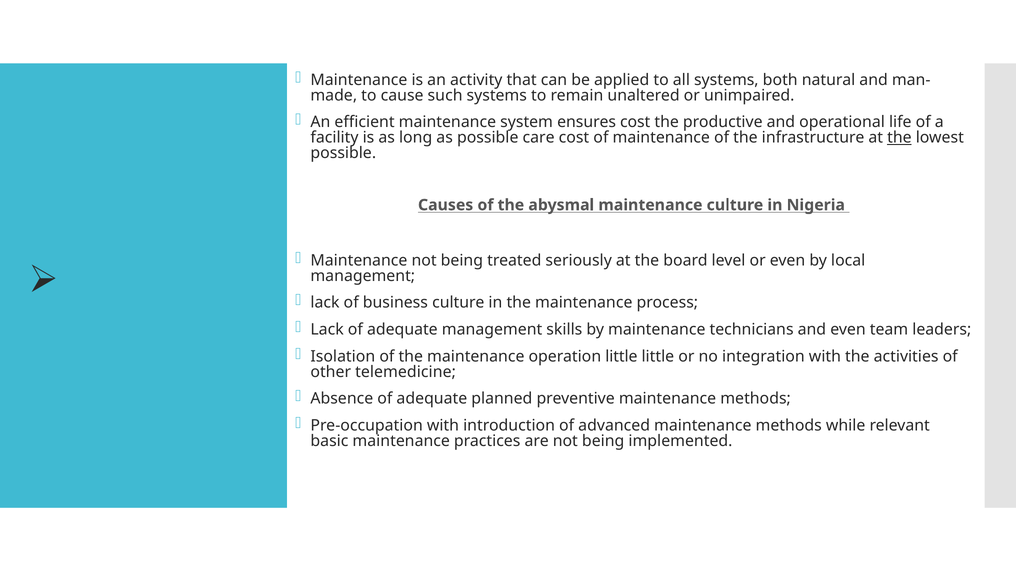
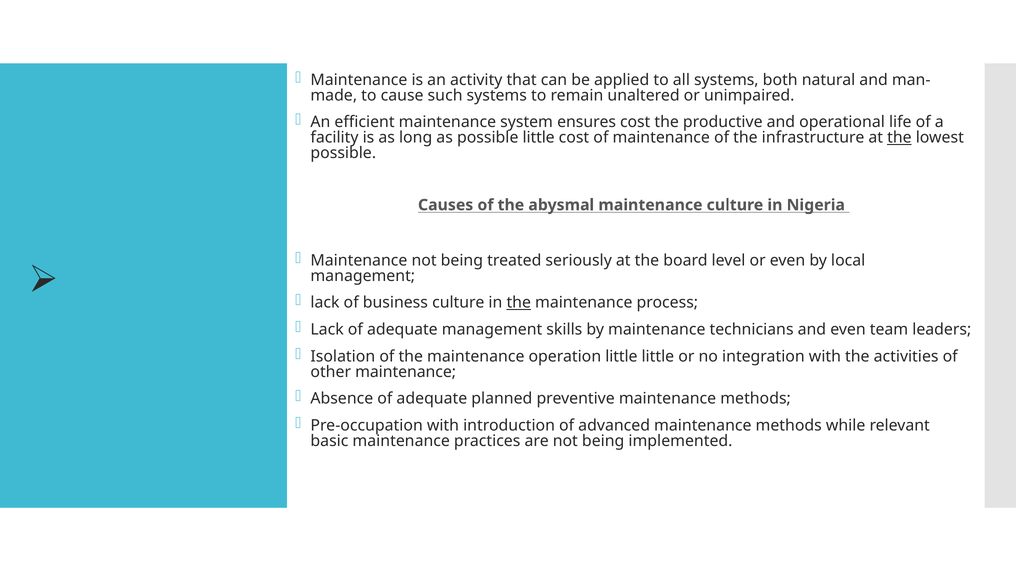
possible care: care -> little
the at (519, 302) underline: none -> present
other telemedicine: telemedicine -> maintenance
